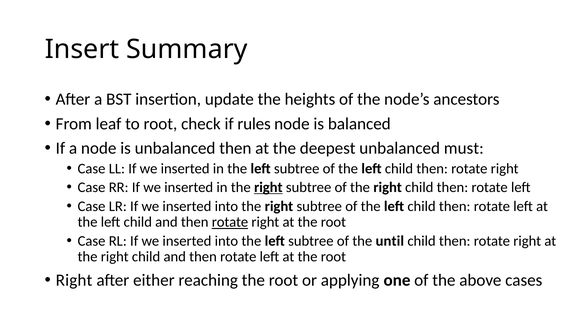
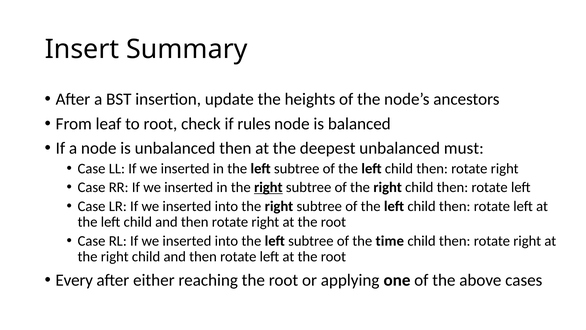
rotate at (230, 222) underline: present -> none
until: until -> time
Right at (74, 280): Right -> Every
